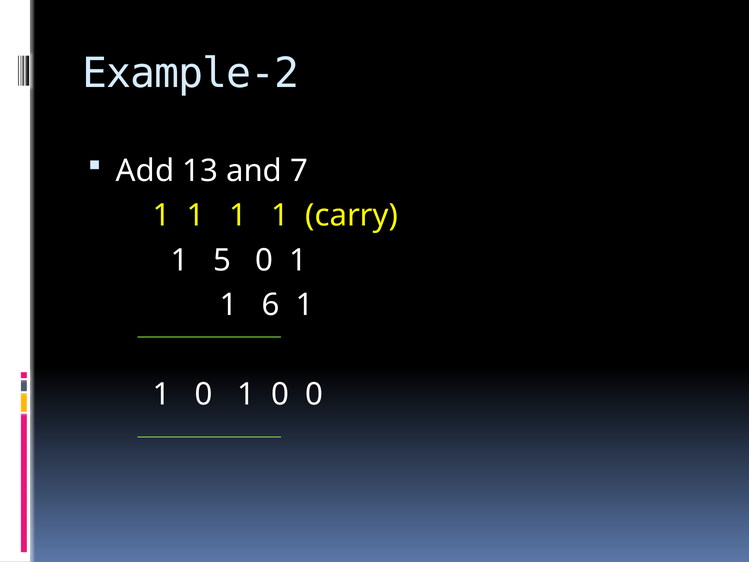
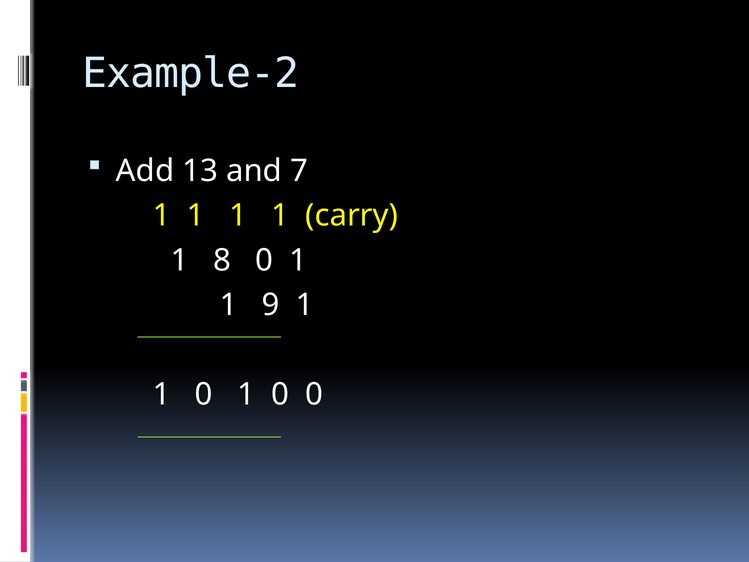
5: 5 -> 8
6: 6 -> 9
